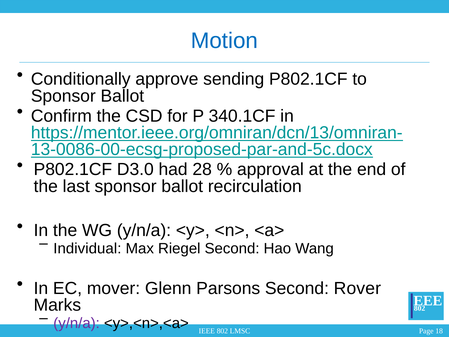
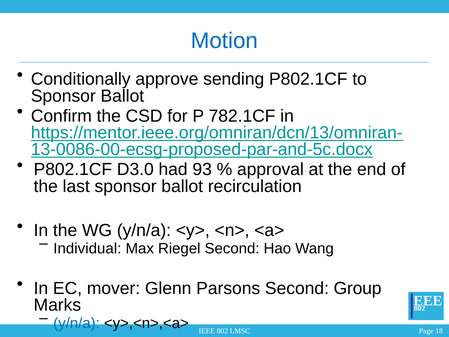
340.1CF: 340.1CF -> 782.1CF
28: 28 -> 93
Rover: Rover -> Group
y/n/a at (77, 323) colour: purple -> blue
